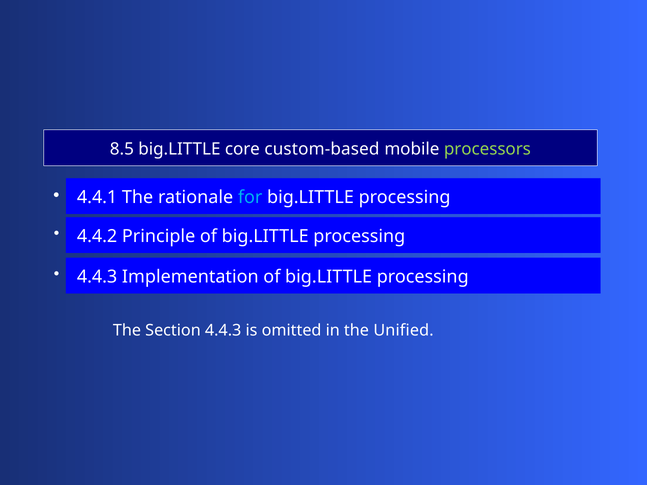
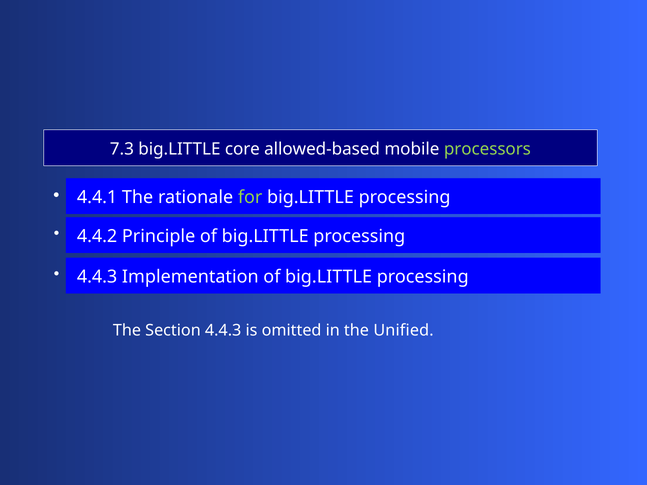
8.5: 8.5 -> 7.3
custom-based: custom-based -> allowed-based
for colour: light blue -> light green
